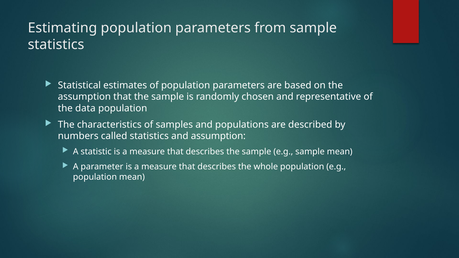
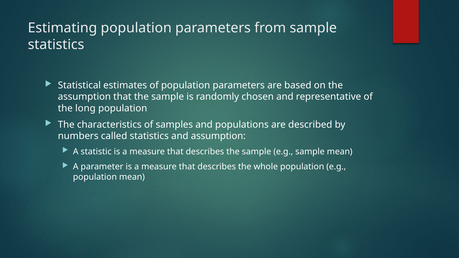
data: data -> long
